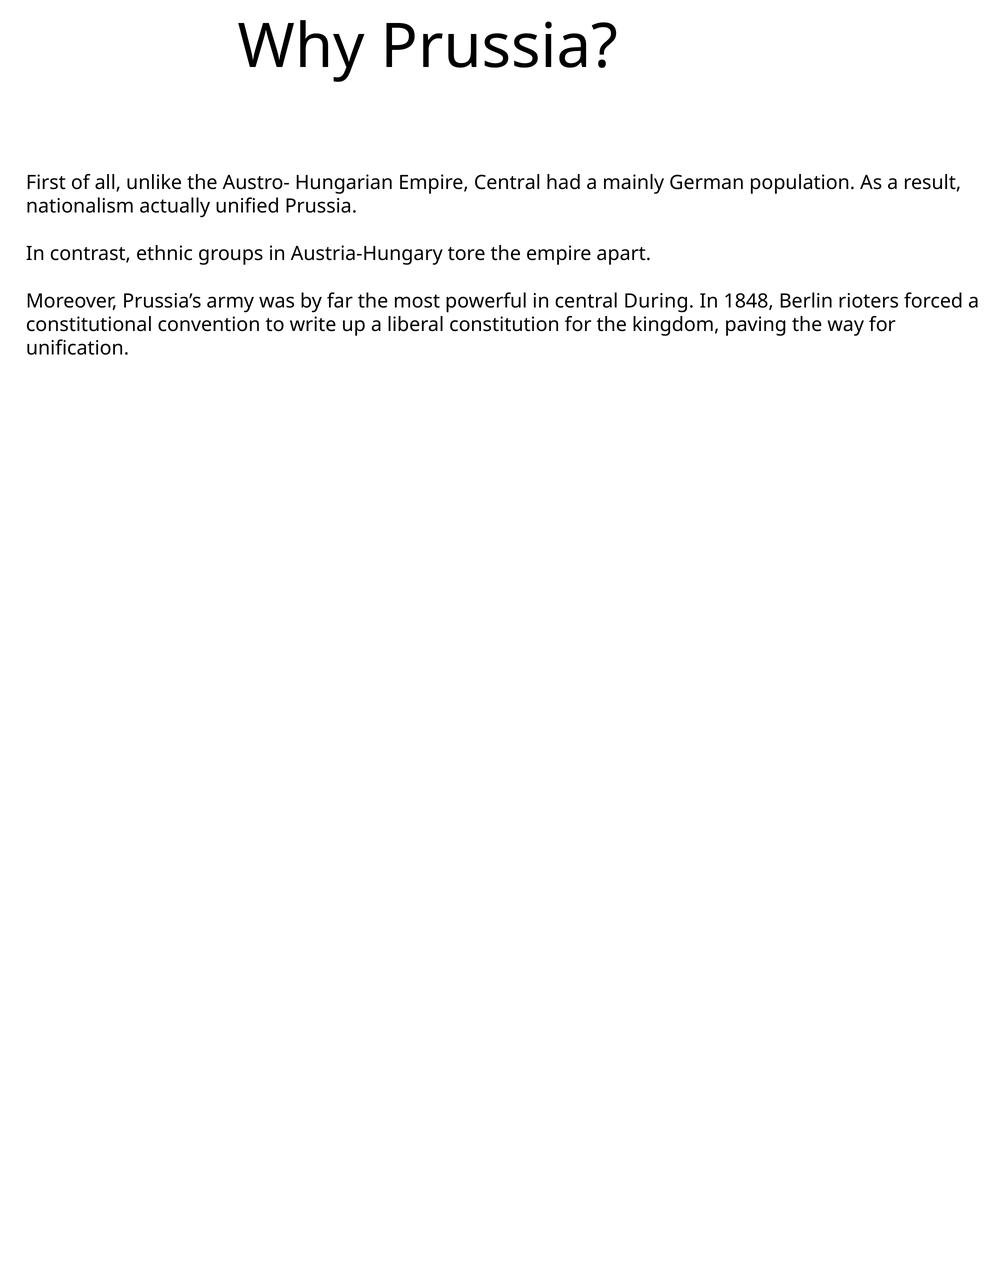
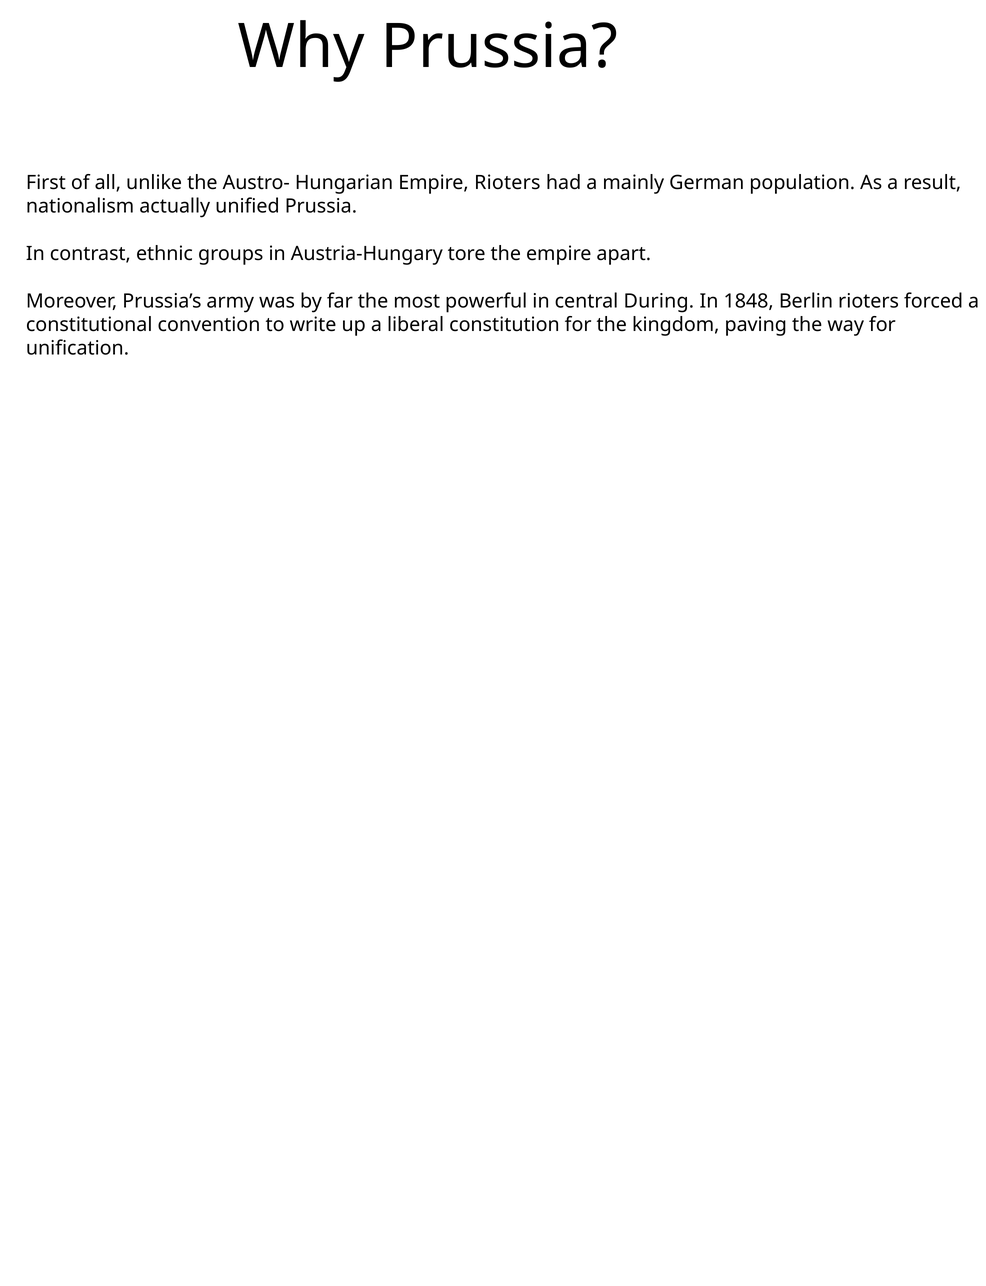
Empire Central: Central -> Rioters
